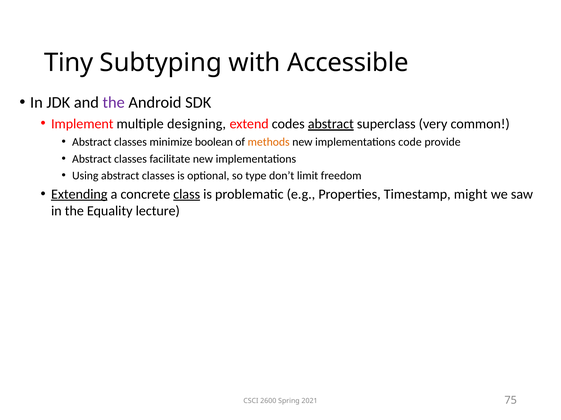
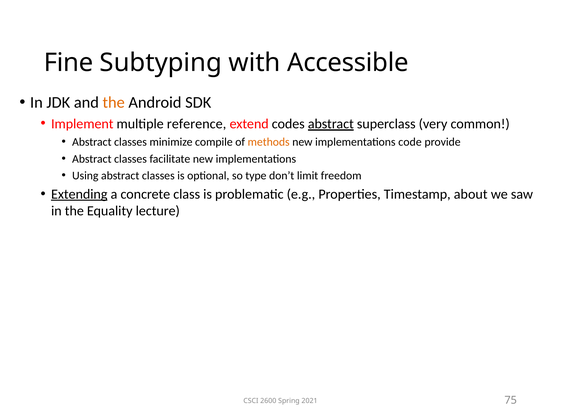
Tiny: Tiny -> Fine
the at (114, 103) colour: purple -> orange
designing: designing -> reference
boolean: boolean -> compile
class underline: present -> none
might: might -> about
